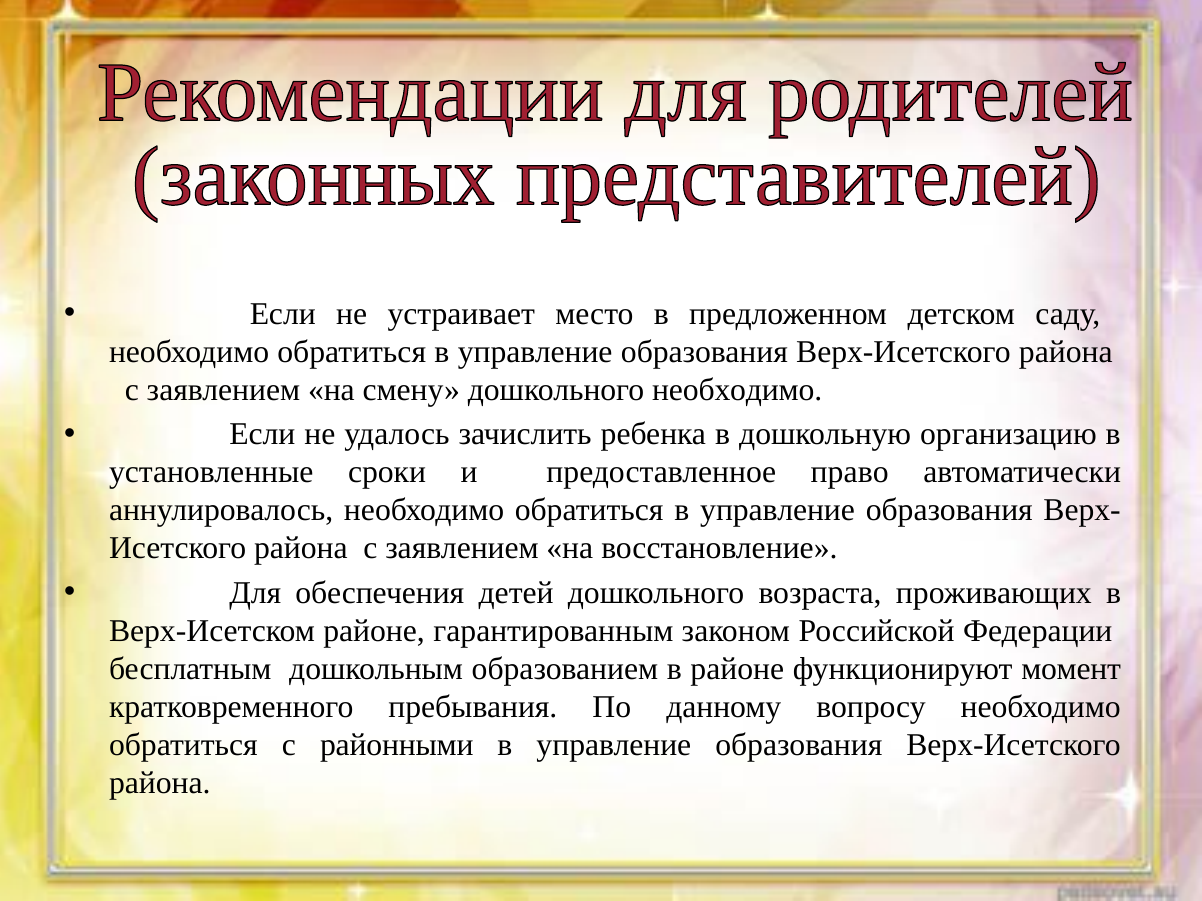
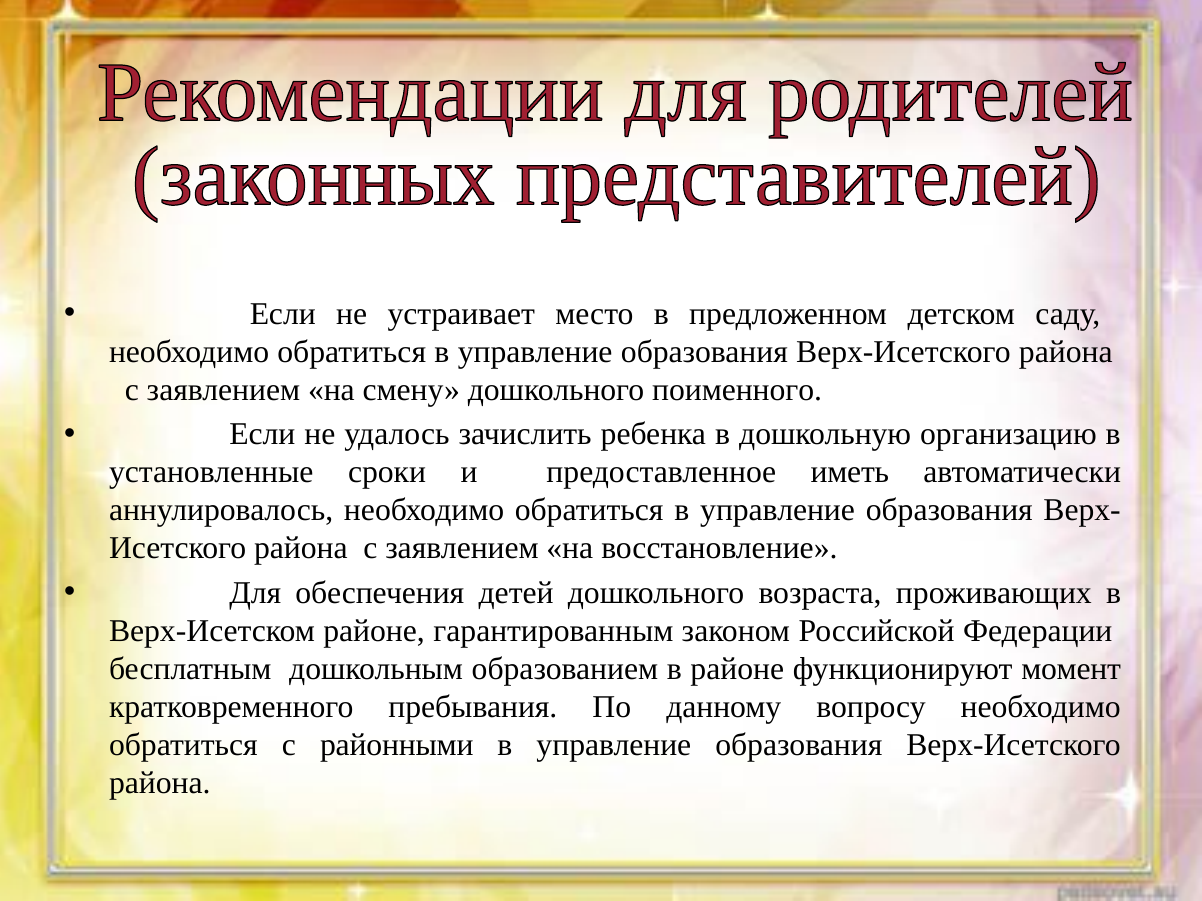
дошкольного необходимо: необходимо -> поименного
право: право -> иметь
